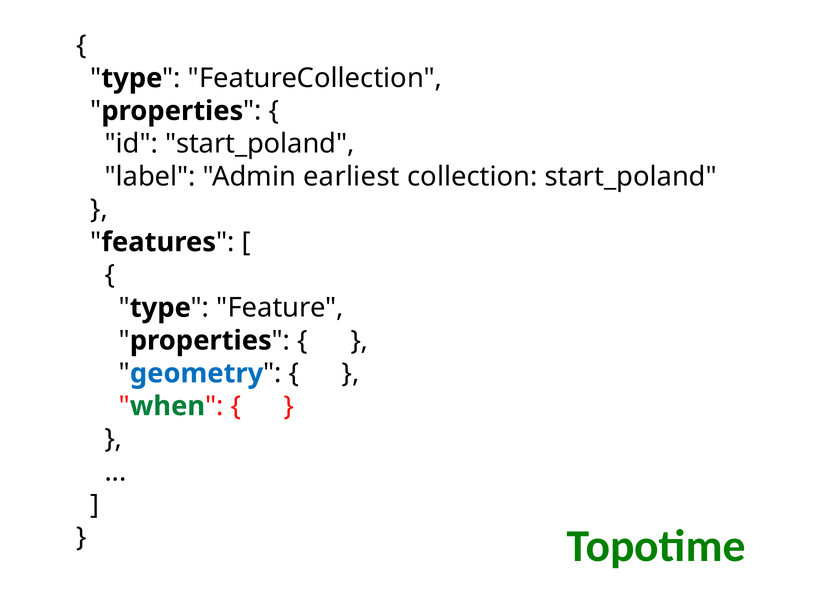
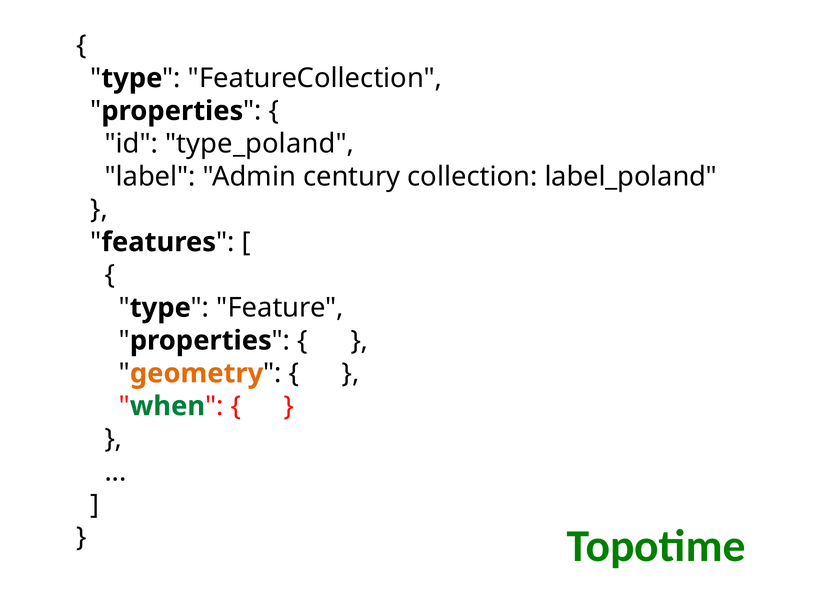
id start_poland: start_poland -> type_poland
earliest: earliest -> century
collection start_poland: start_poland -> label_poland
geometry colour: blue -> orange
